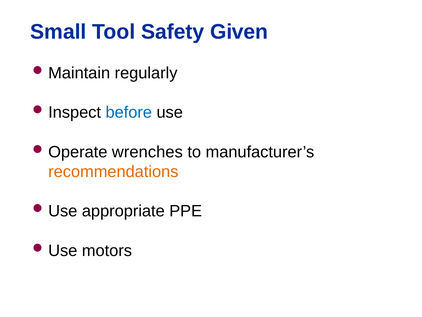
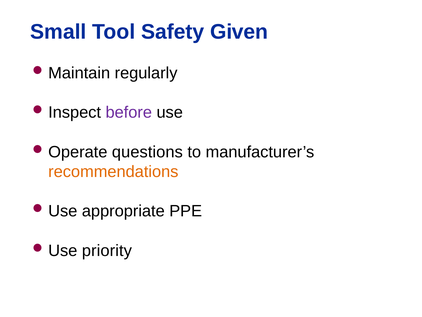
before colour: blue -> purple
wrenches: wrenches -> questions
motors: motors -> priority
